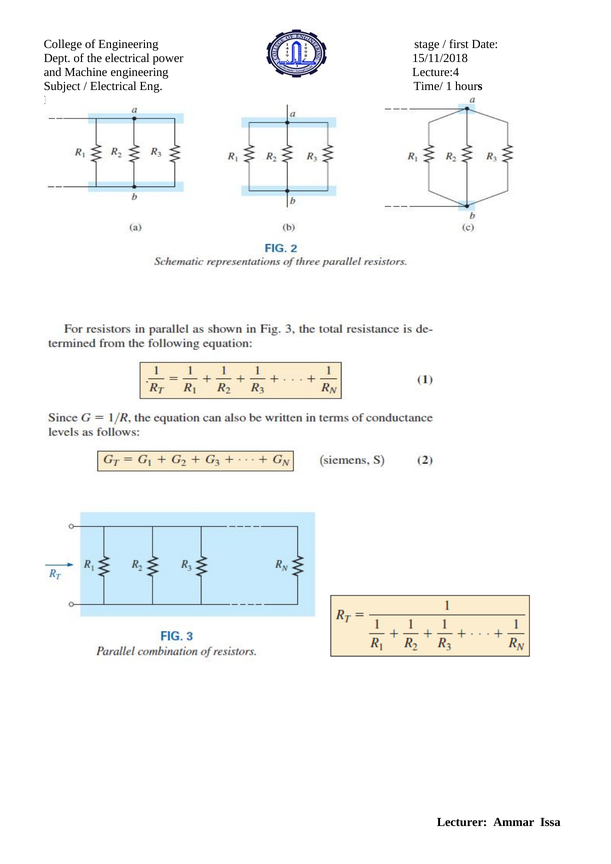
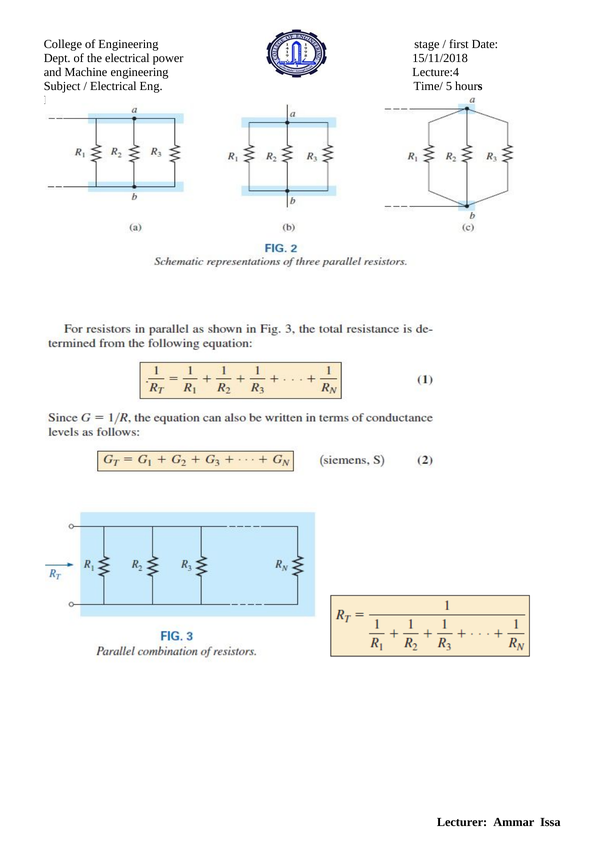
1: 1 -> 5
